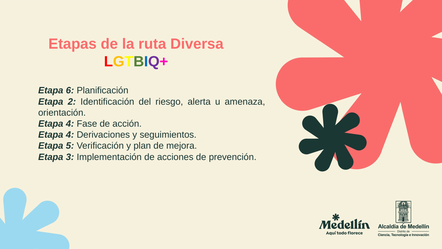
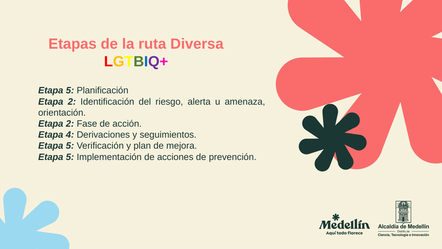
6 at (70, 90): 6 -> 5
4 at (70, 124): 4 -> 2
3 at (70, 157): 3 -> 5
